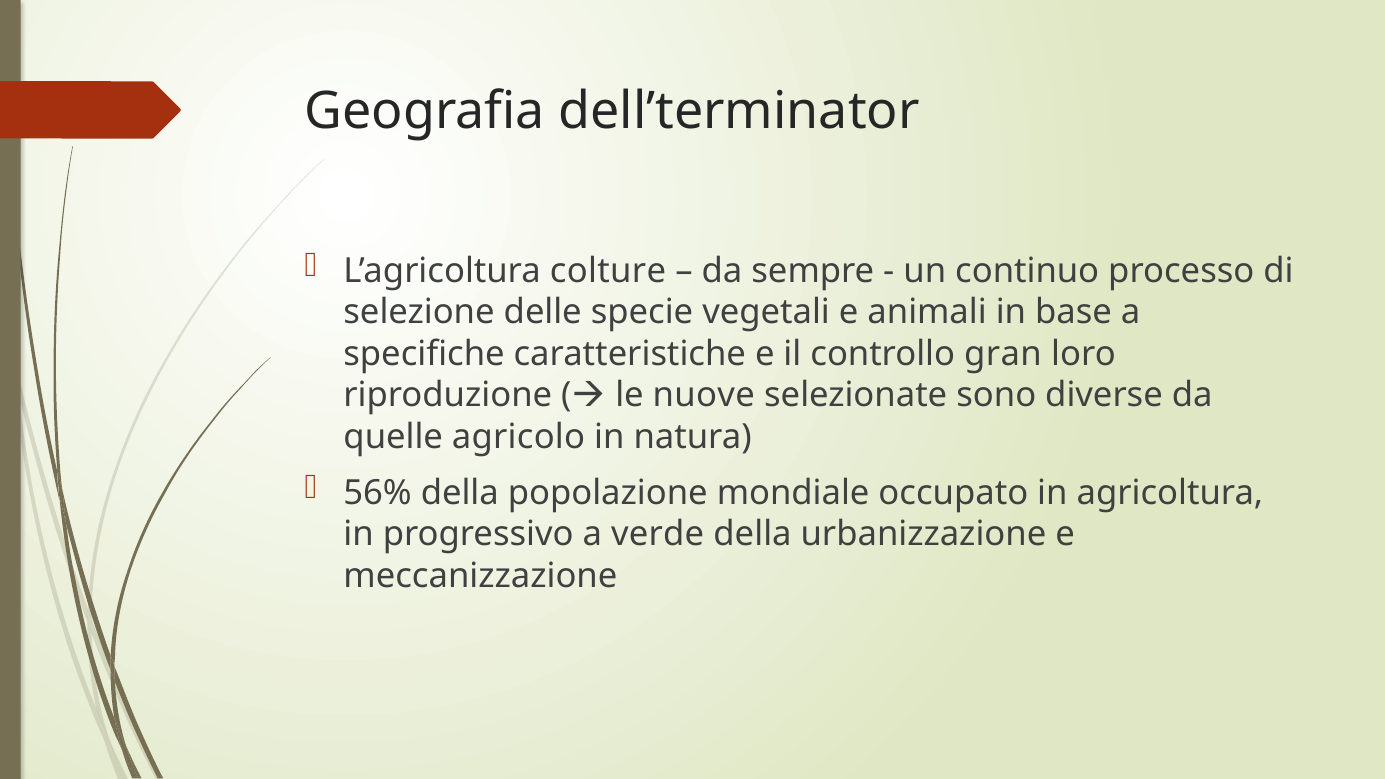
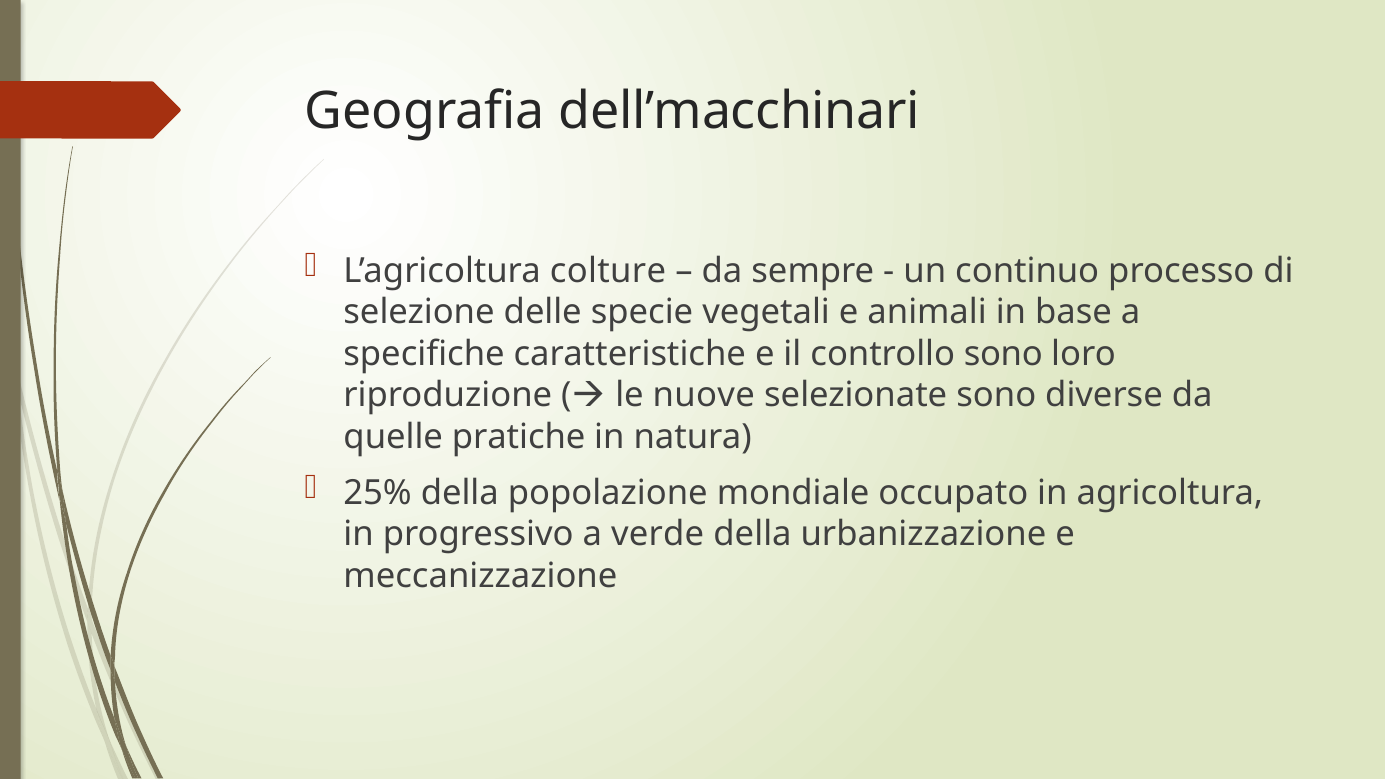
dell’terminator: dell’terminator -> dell’macchinari
controllo gran: gran -> sono
agricolo: agricolo -> pratiche
56%: 56% -> 25%
